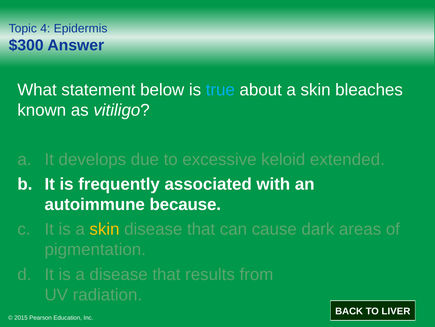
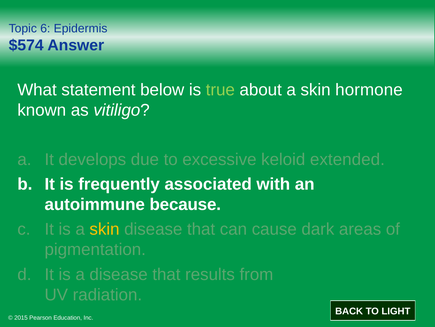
4: 4 -> 6
$300: $300 -> $574
true colour: light blue -> light green
bleaches: bleaches -> hormone
LIVER: LIVER -> LIGHT
